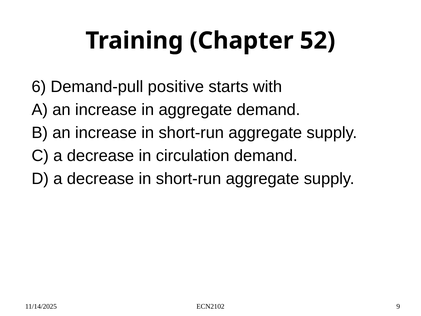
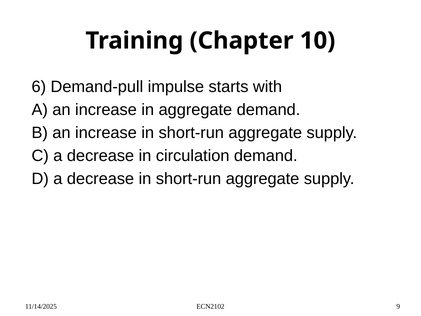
52: 52 -> 10
positive: positive -> impulse
